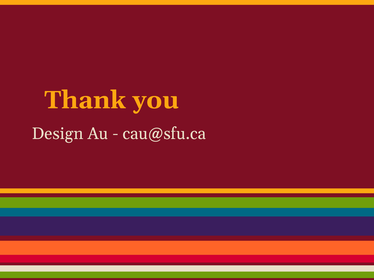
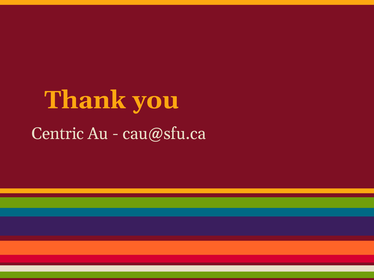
Design: Design -> Centric
